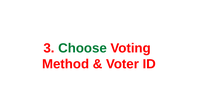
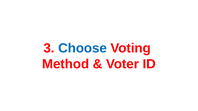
Choose colour: green -> blue
